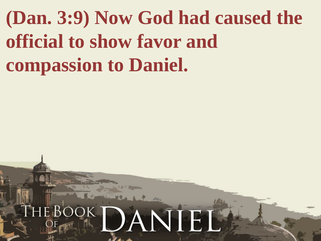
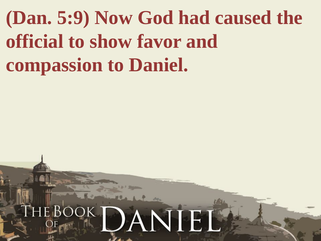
3:9: 3:9 -> 5:9
